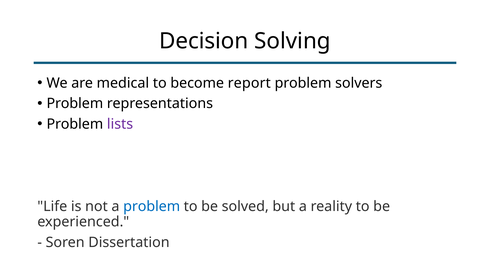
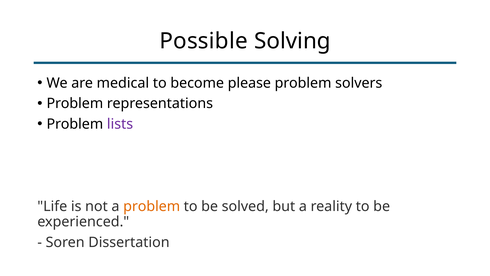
Decision: Decision -> Possible
report: report -> please
problem at (152, 206) colour: blue -> orange
